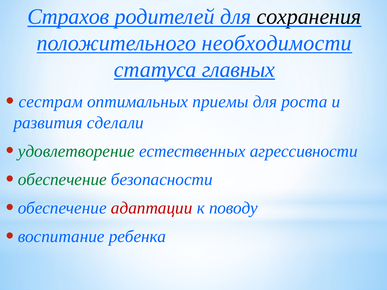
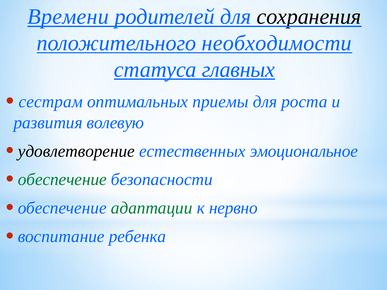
Страхов: Страхов -> Времени
сделали: сделали -> волевую
удовлетворение colour: green -> black
агрессивности: агрессивности -> эмоциональное
адаптации colour: red -> green
поводу: поводу -> нервно
